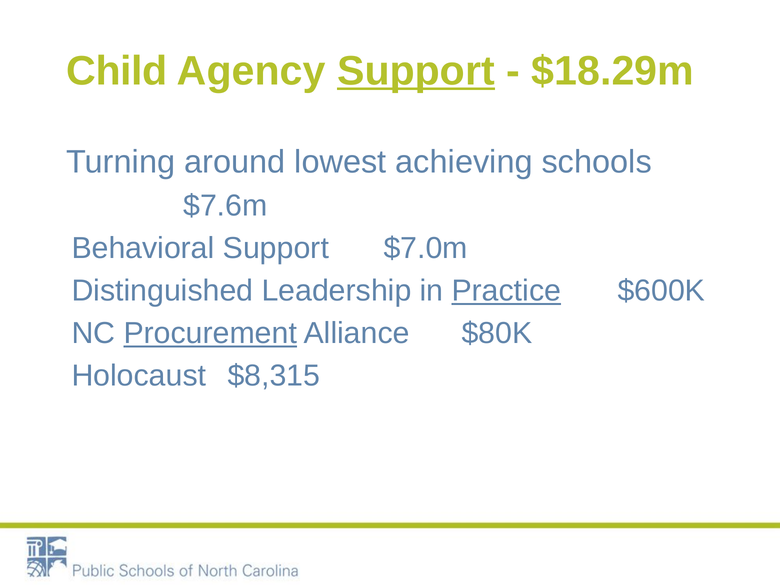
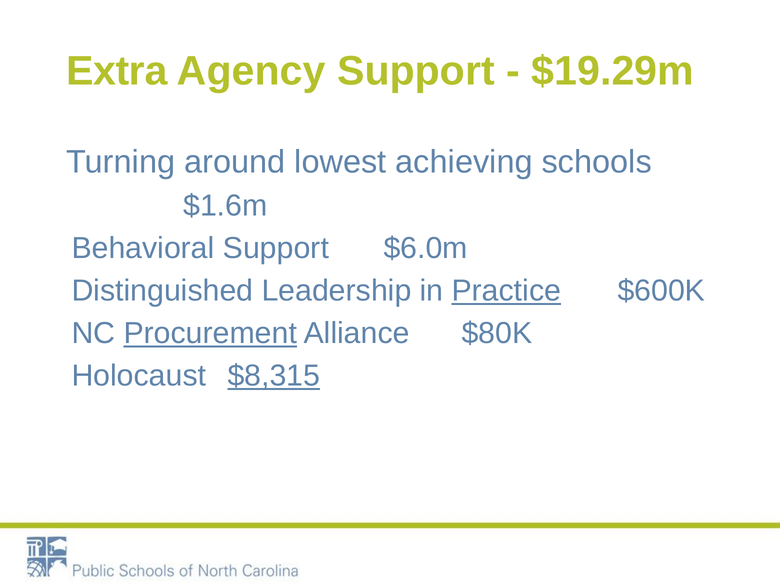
Child: Child -> Extra
Support at (416, 71) underline: present -> none
$18.29m: $18.29m -> $19.29m
$7.6m: $7.6m -> $1.6m
$7.0m: $7.0m -> $6.0m
$8,315 underline: none -> present
